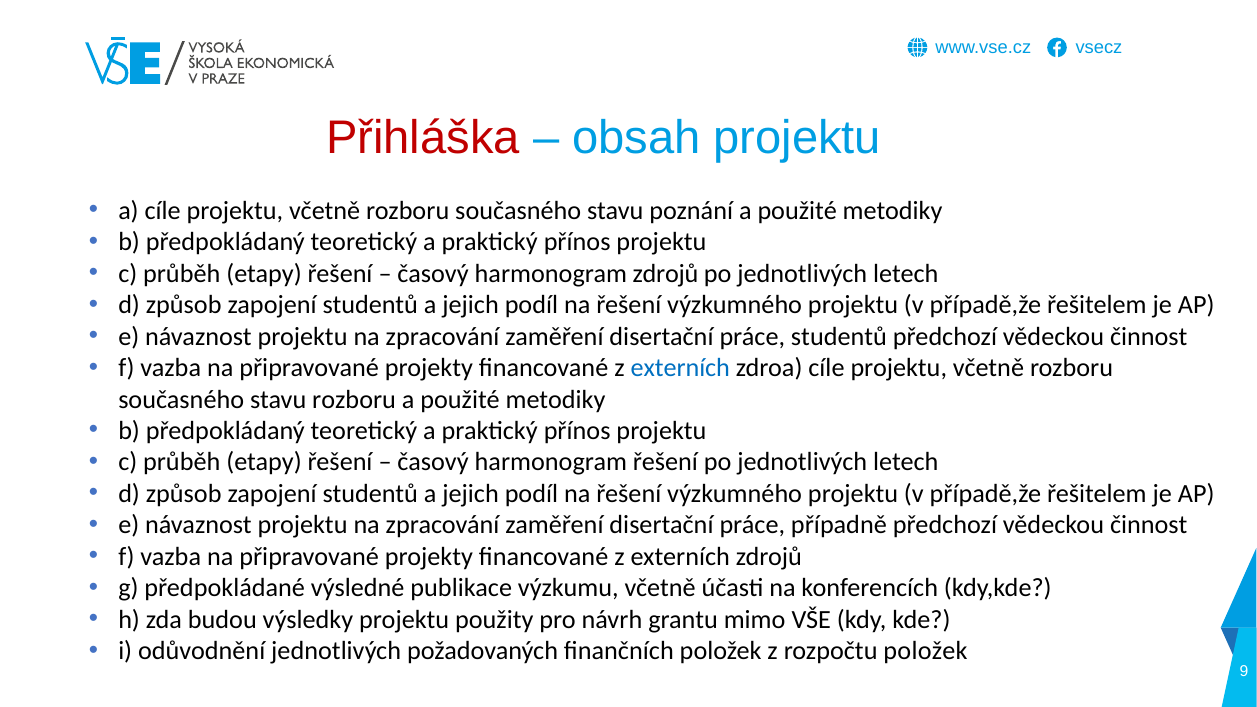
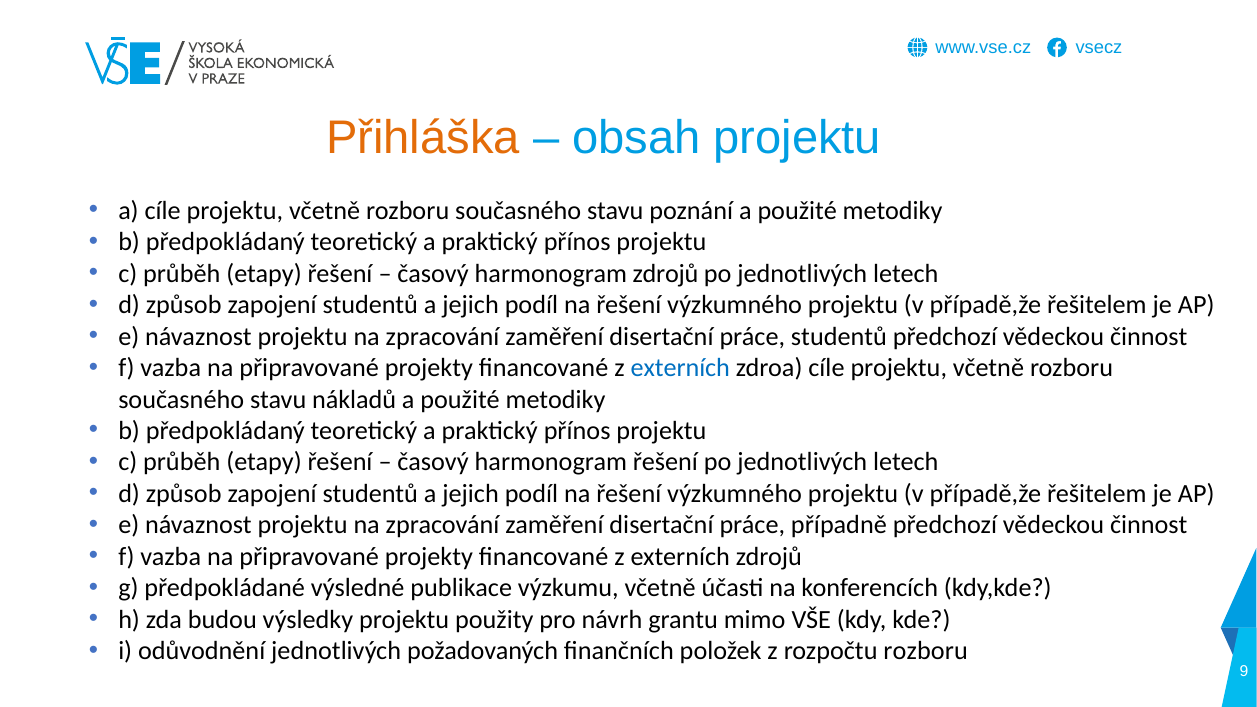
Přihláška colour: red -> orange
stavu rozboru: rozboru -> nákladů
rozpočtu položek: položek -> rozboru
